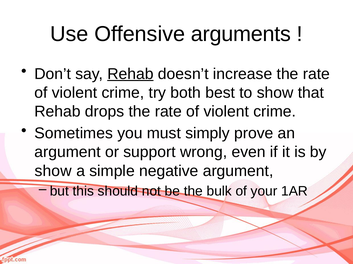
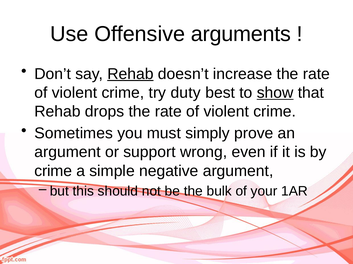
both: both -> duty
show at (275, 93) underline: none -> present
show at (53, 171): show -> crime
